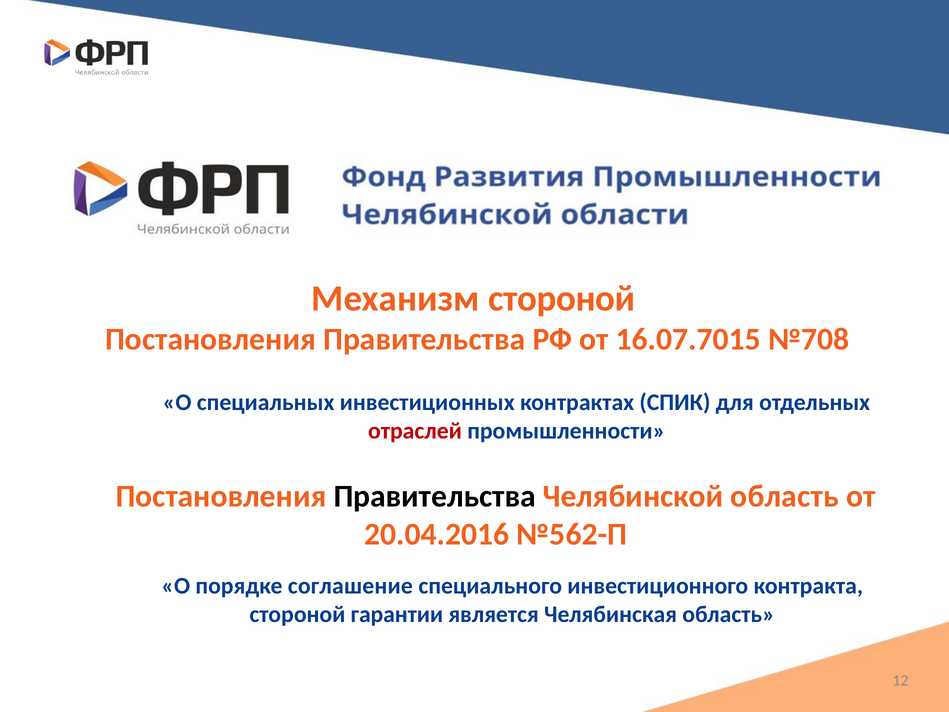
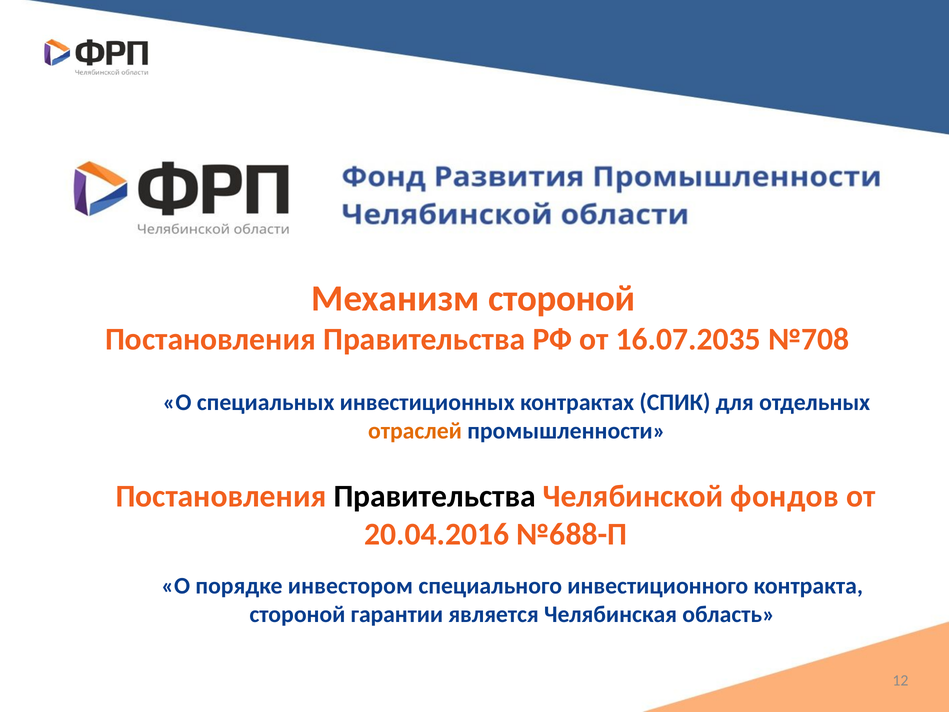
16.07.7015: 16.07.7015 -> 16.07.2035
отраслей colour: red -> orange
Челябинской область: область -> фондов
№562-П: №562-П -> №688-П
соглашение: соглашение -> инвестором
